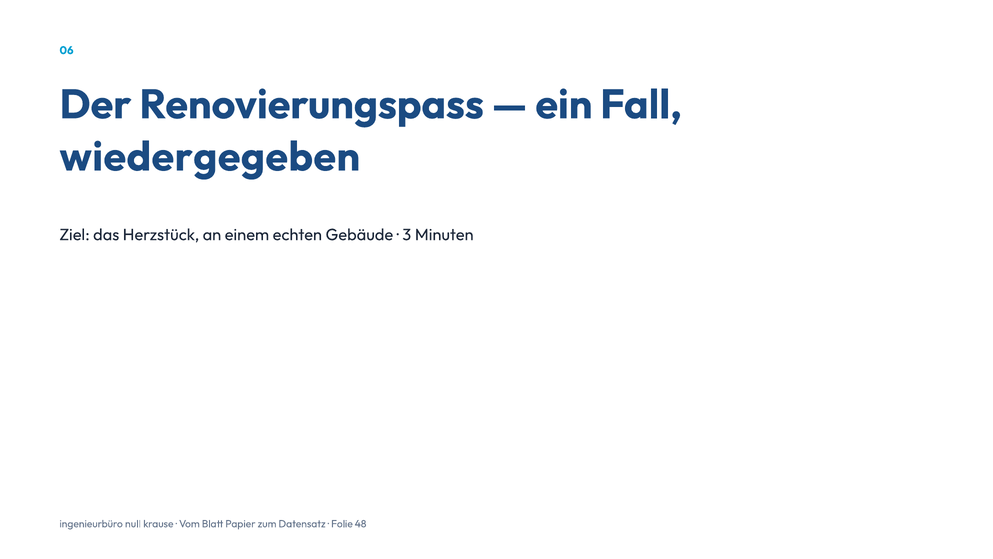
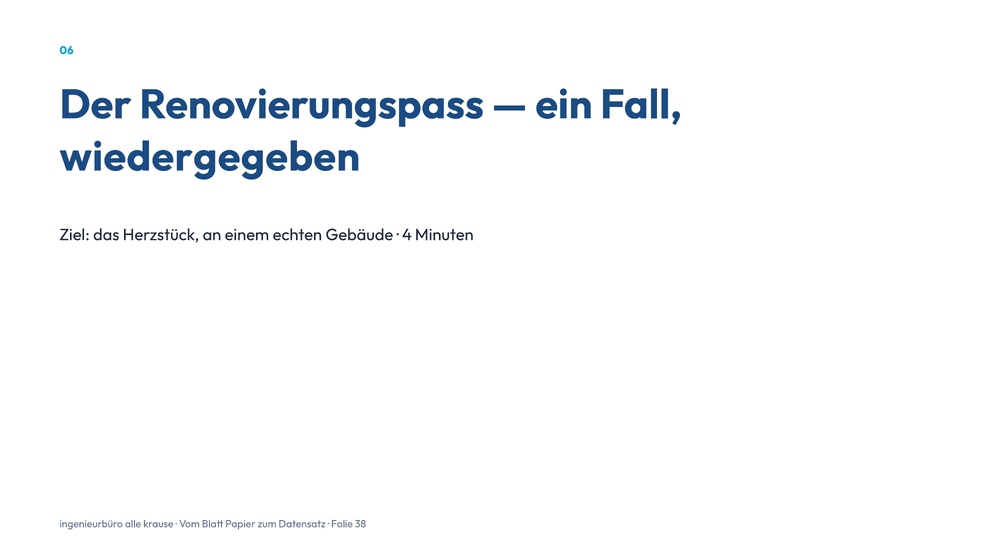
3: 3 -> 4
null: null -> alle
48: 48 -> 38
